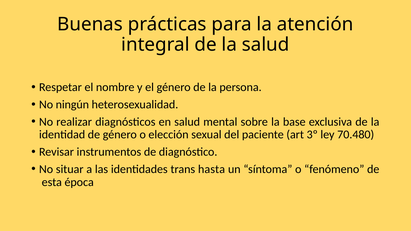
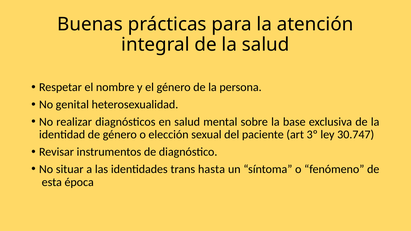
ningún: ningún -> genital
70.480: 70.480 -> 30.747
